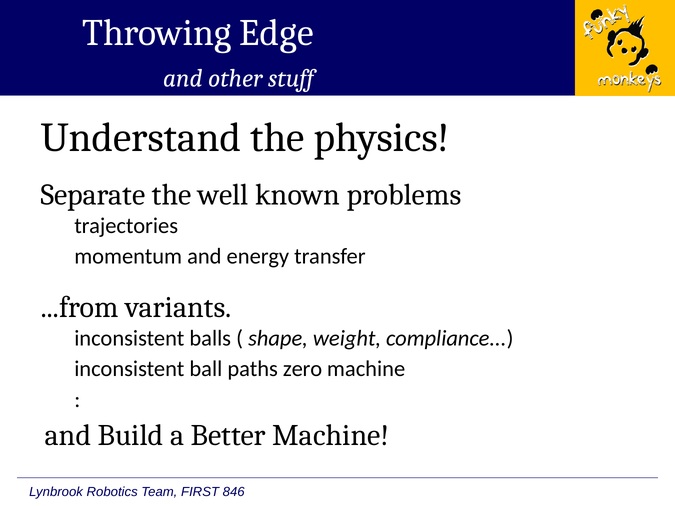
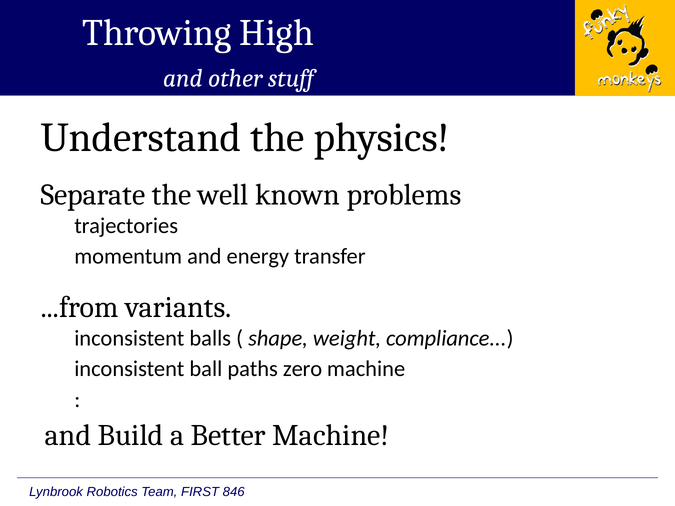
Edge: Edge -> High
